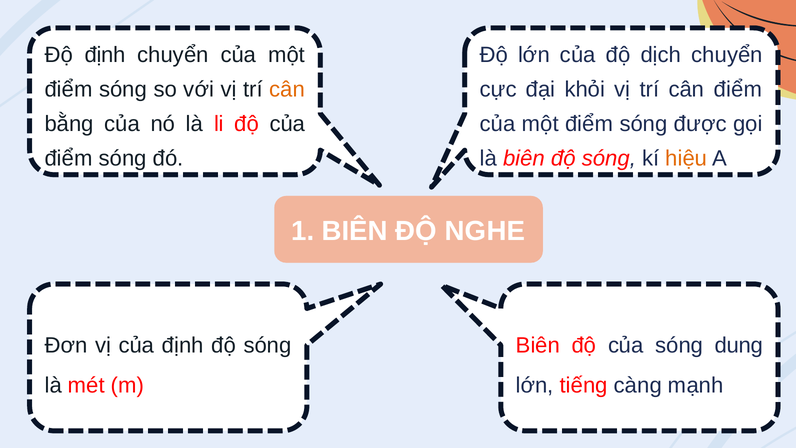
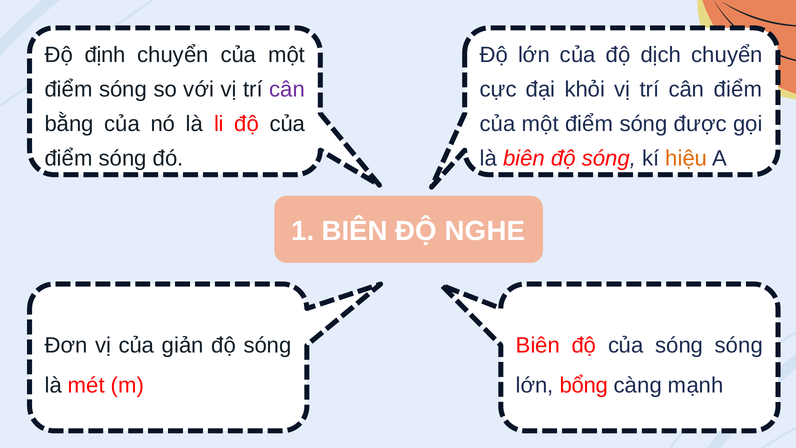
cân at (287, 89) colour: orange -> purple
của định: định -> giản
sóng dung: dung -> sóng
tiếng: tiếng -> bổng
